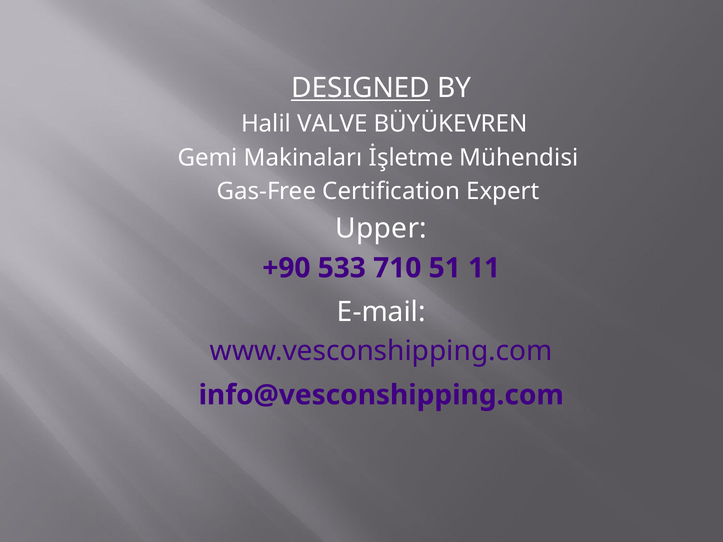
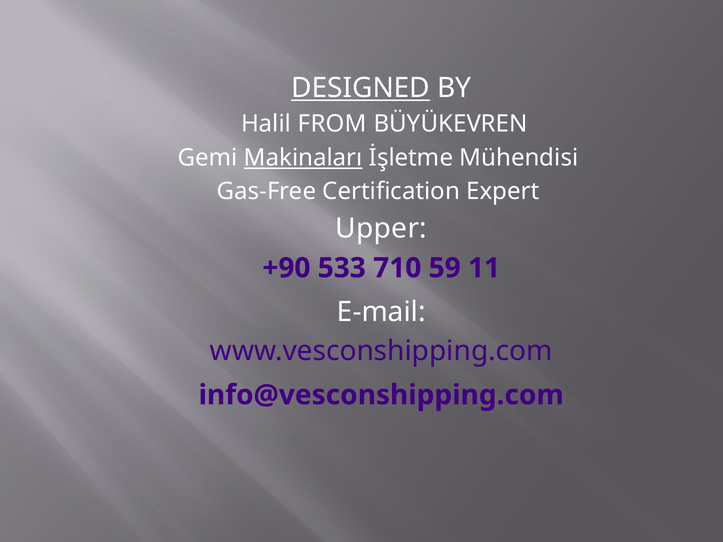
VALVE: VALVE -> FROM
Makinaları underline: none -> present
51: 51 -> 59
